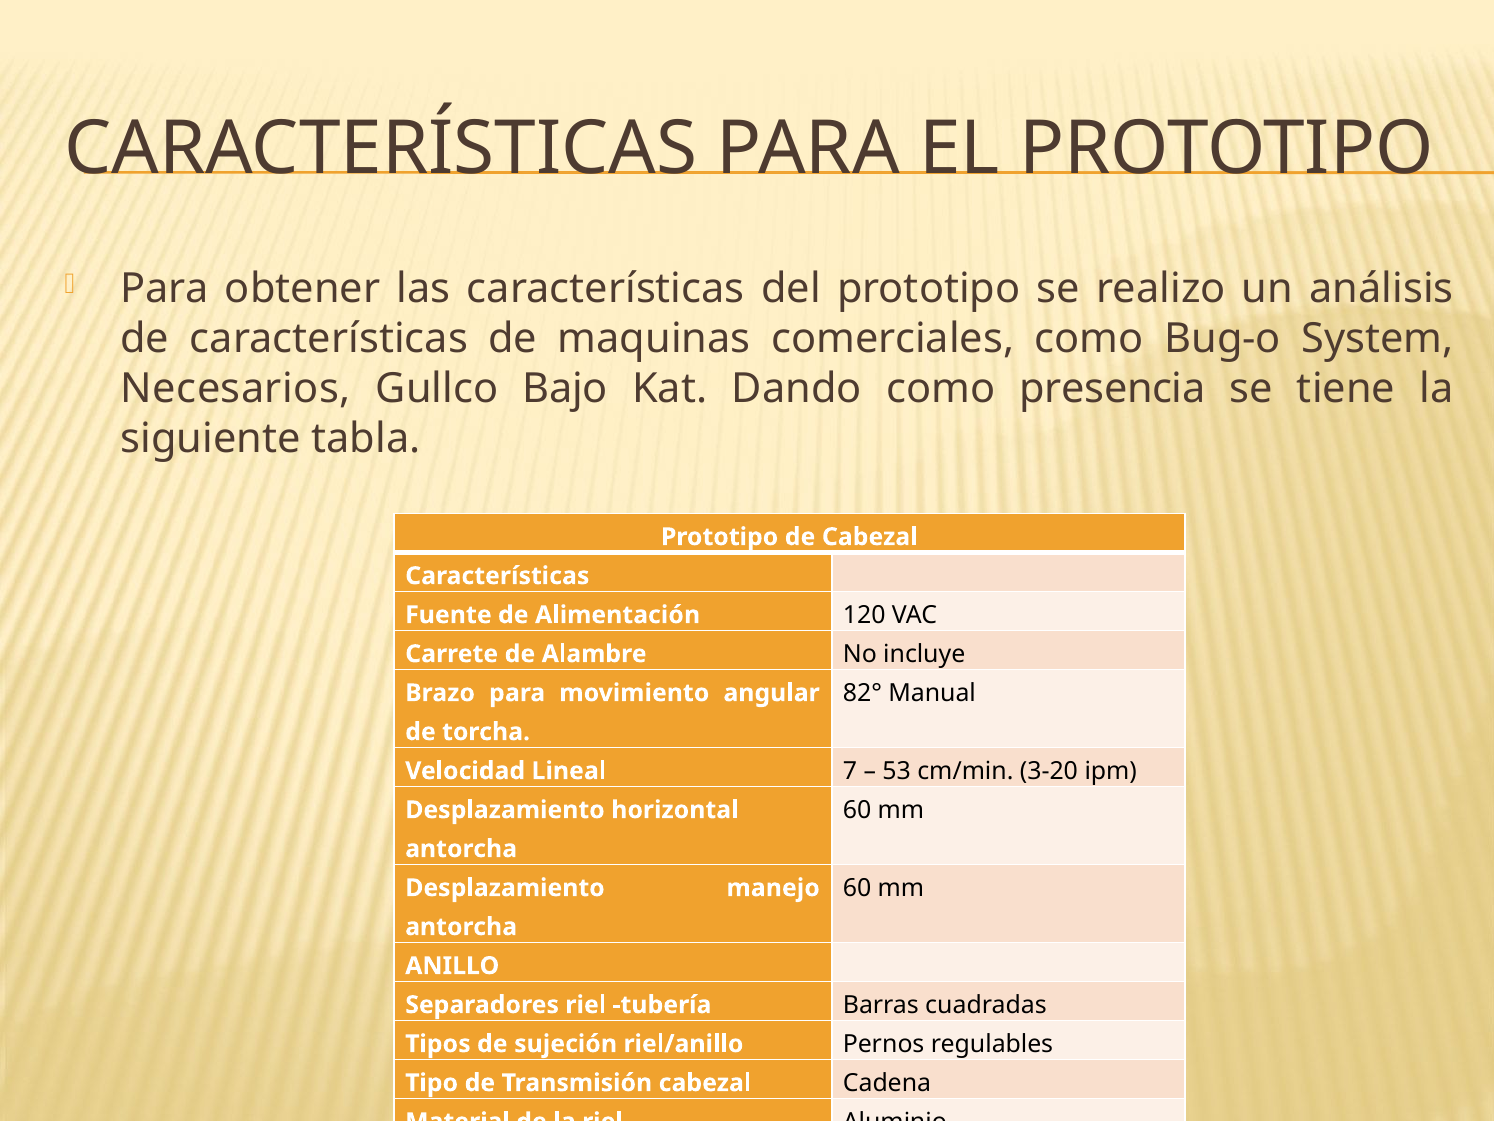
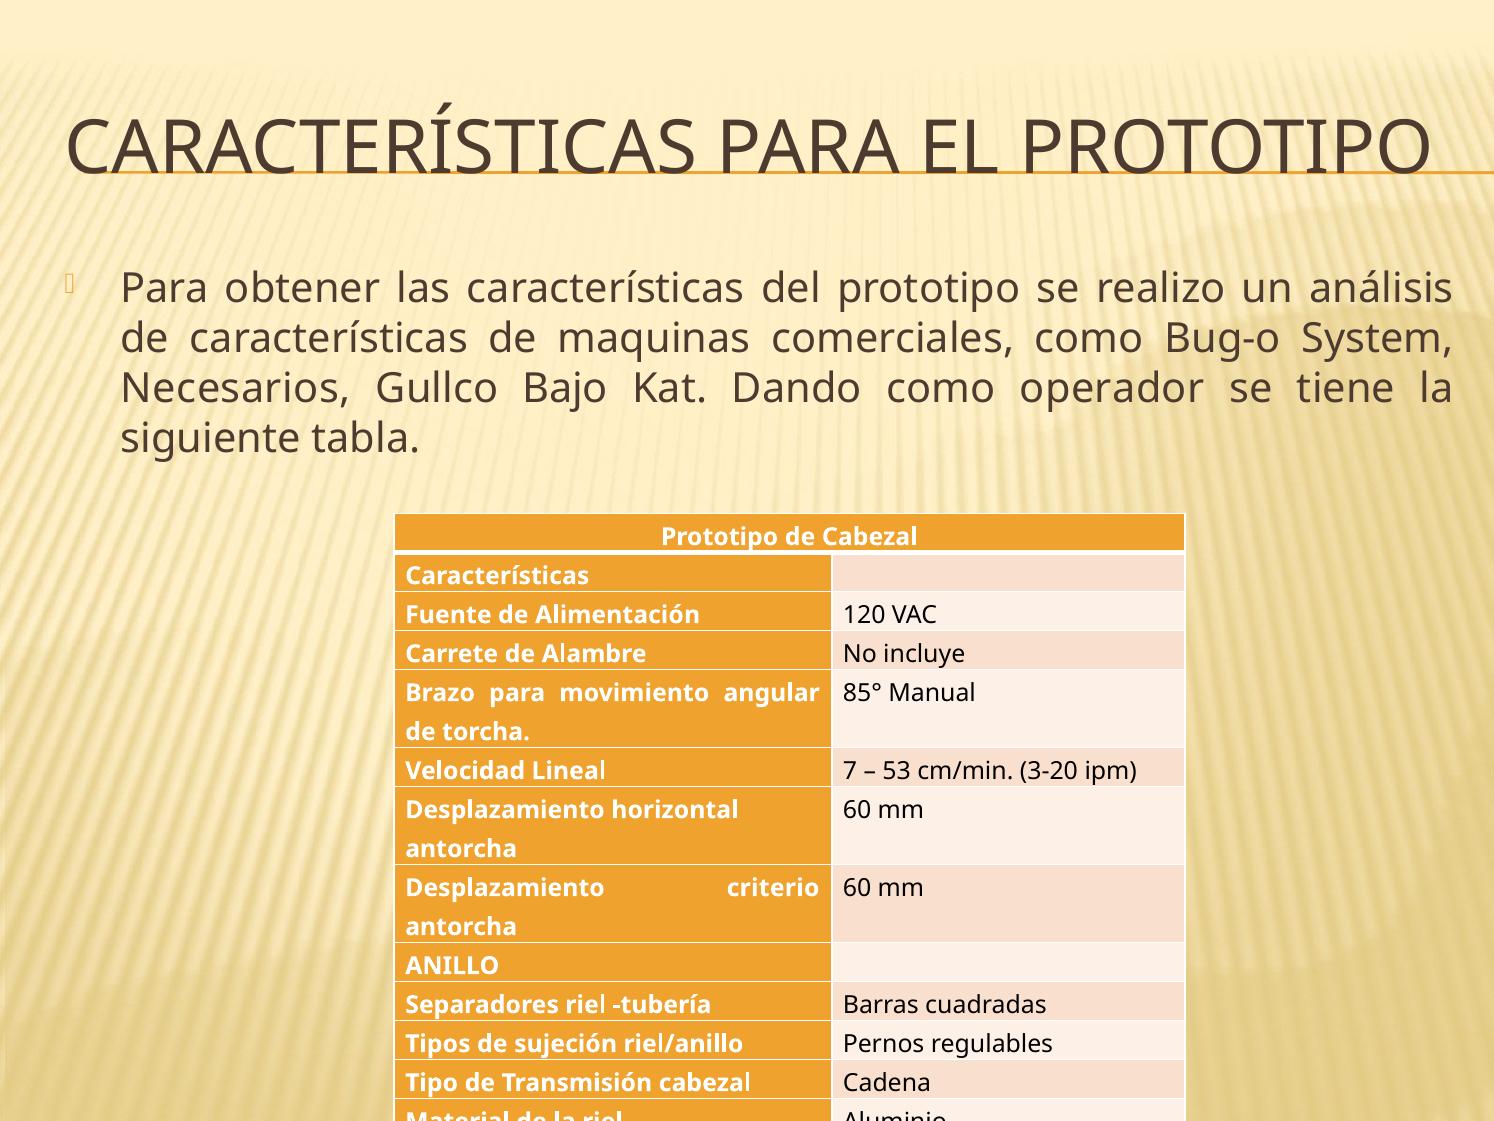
presencia: presencia -> operador
82°: 82° -> 85°
manejo: manejo -> criterio
